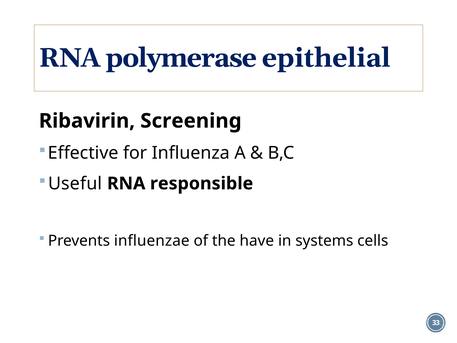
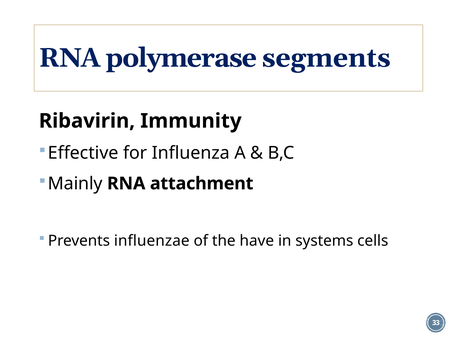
epithelial: epithelial -> segments
Screening: Screening -> Immunity
Useful: Useful -> Mainly
responsible: responsible -> attachment
